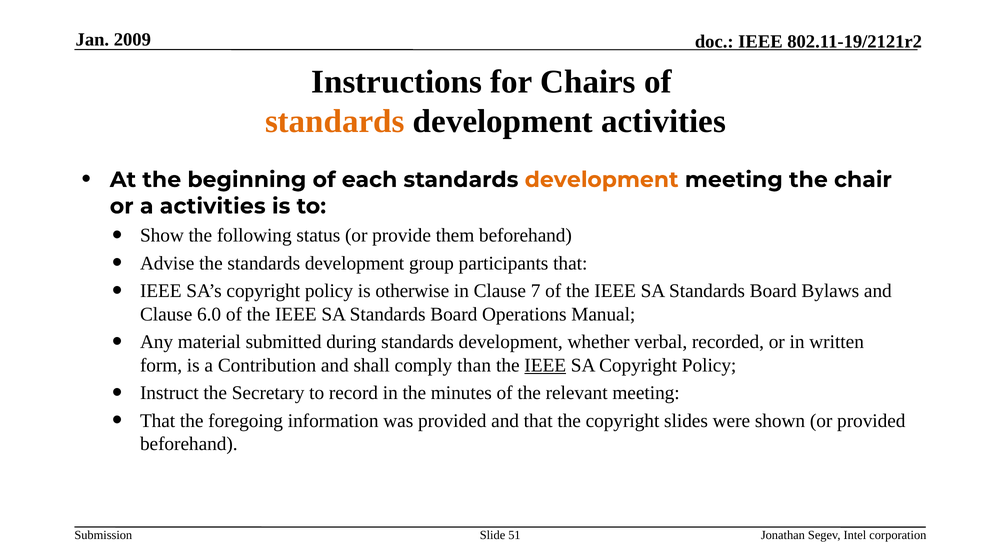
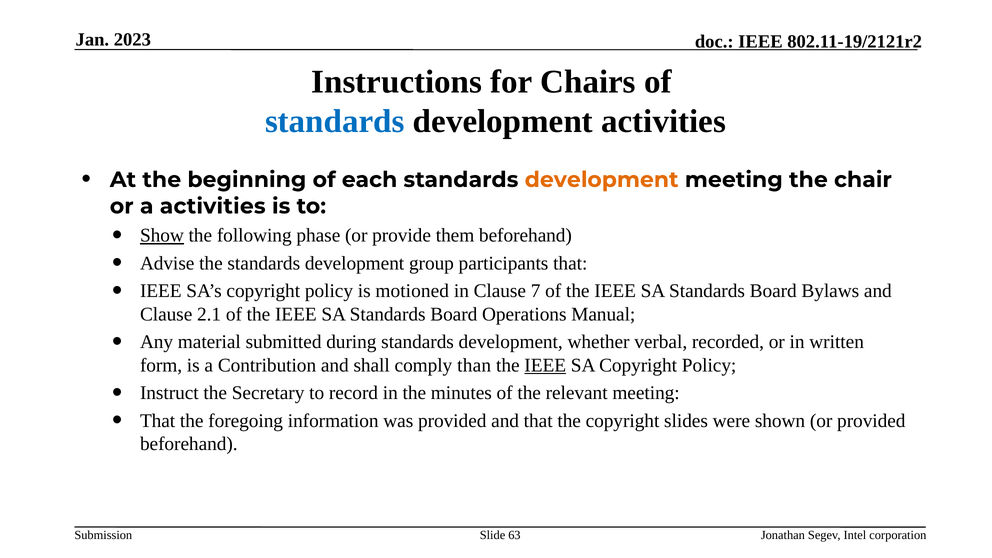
2009: 2009 -> 2023
standards at (335, 121) colour: orange -> blue
Show underline: none -> present
status: status -> phase
otherwise: otherwise -> motioned
6.0: 6.0 -> 2.1
51: 51 -> 63
